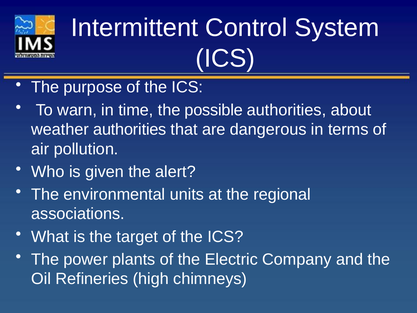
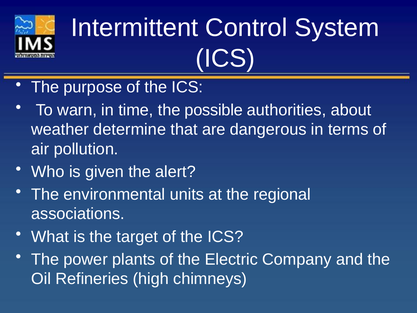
weather authorities: authorities -> determine
